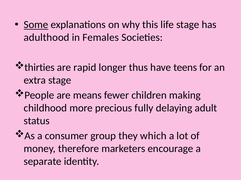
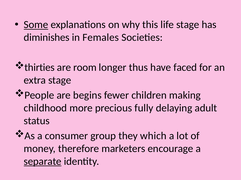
adulthood: adulthood -> diminishes
rapid: rapid -> room
teens: teens -> faced
means: means -> begins
separate underline: none -> present
